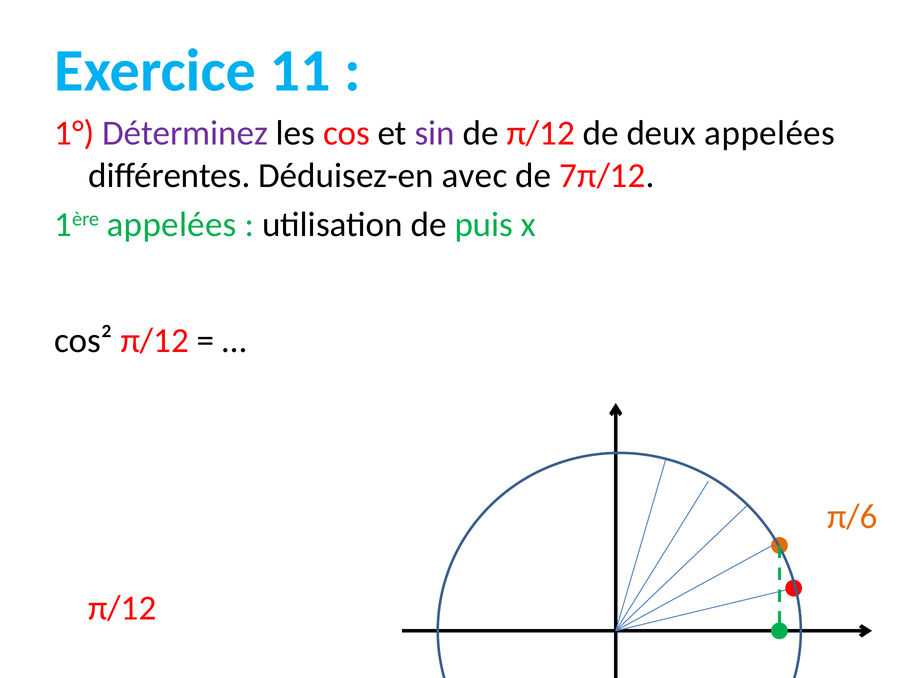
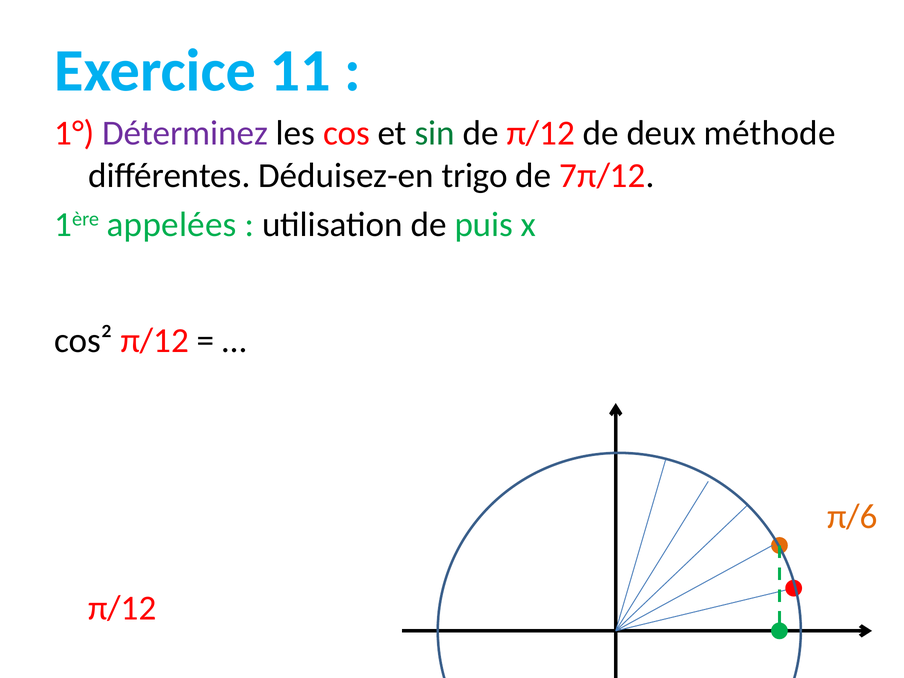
sin colour: purple -> green
deux appelées: appelées -> méthode
avec: avec -> trigo
